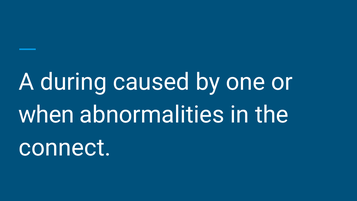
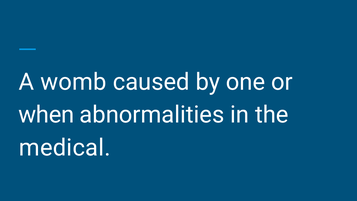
during: during -> womb
connect: connect -> medical
